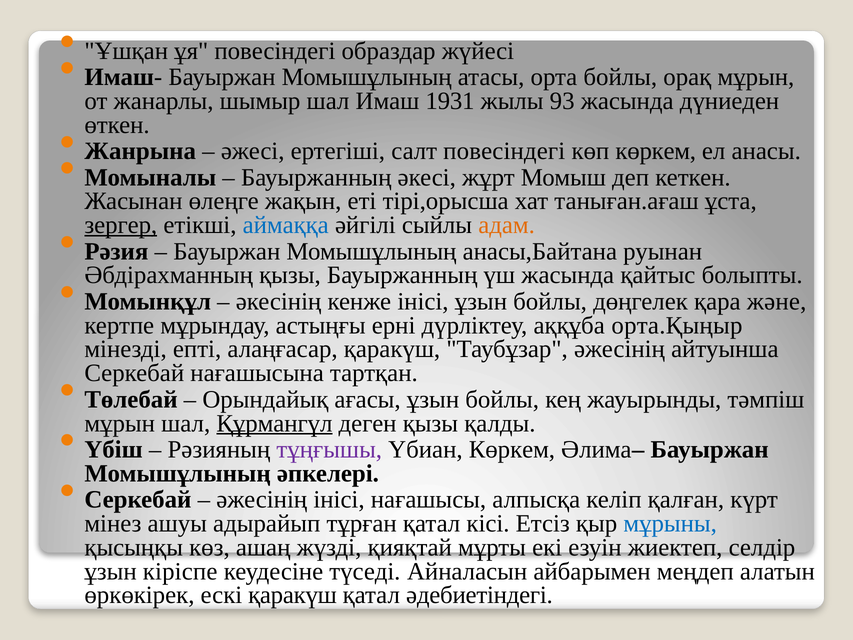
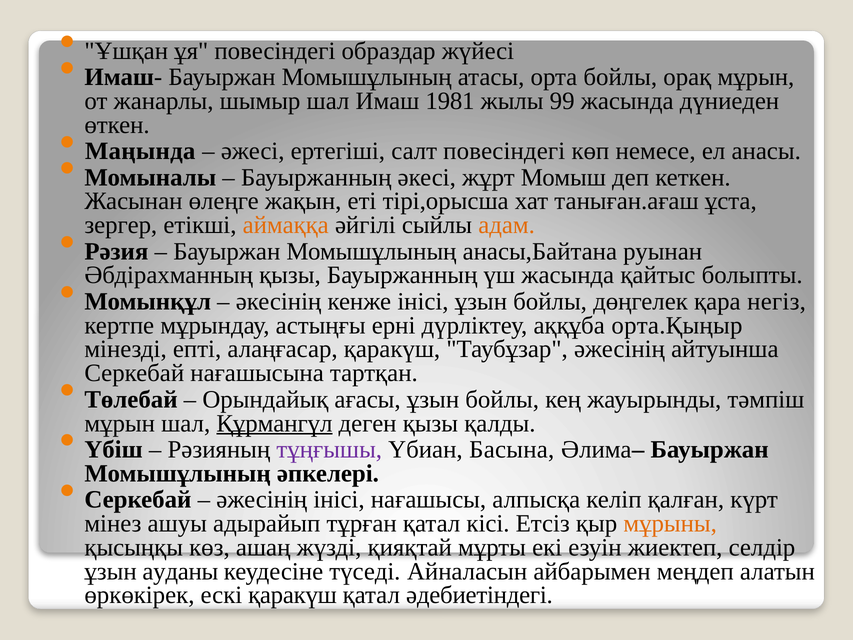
1931: 1931 -> 1981
93: 93 -> 99
Жанрына: Жанрына -> Маңында
көп көркем: көркем -> немесе
зергер underline: present -> none
аймаққа colour: blue -> orange
және: және -> негіз
Үбиан Көркем: Көркем -> Басына
мұрыны colour: blue -> orange
кіріспе: кіріспе -> ауданы
